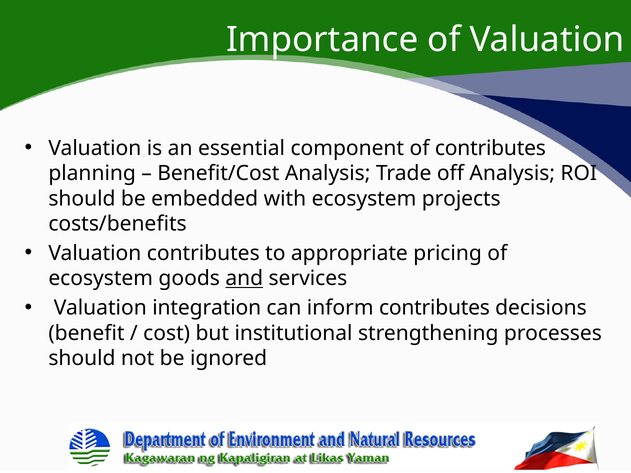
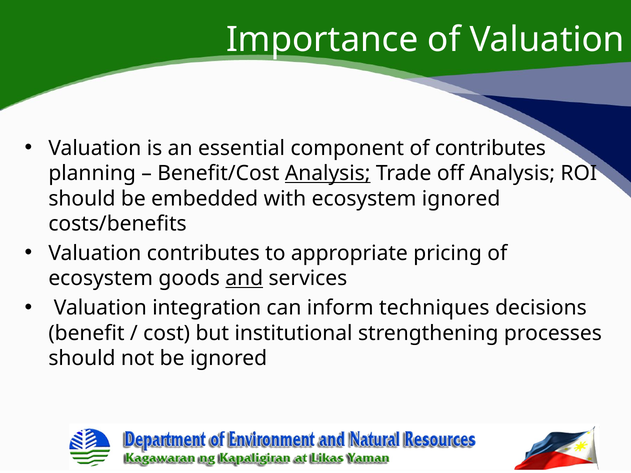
Analysis at (328, 173) underline: none -> present
ecosystem projects: projects -> ignored
inform contributes: contributes -> techniques
